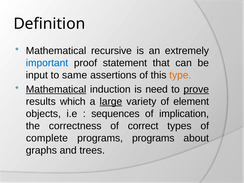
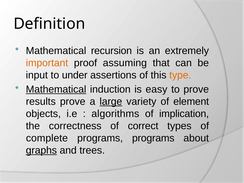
recursive: recursive -> recursion
important colour: blue -> orange
statement: statement -> assuming
same: same -> under
need: need -> easy
prove at (196, 89) underline: present -> none
results which: which -> prove
sequences: sequences -> algorithms
graphs underline: none -> present
